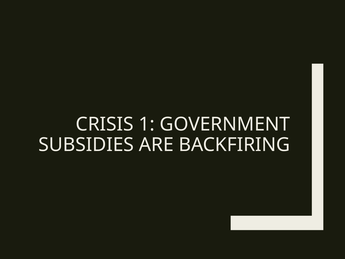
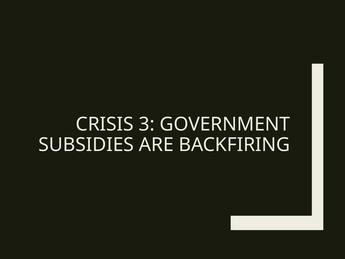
1: 1 -> 3
